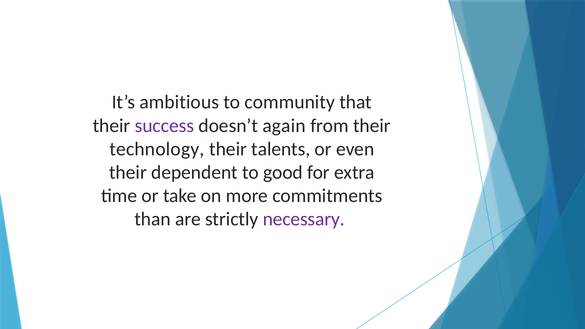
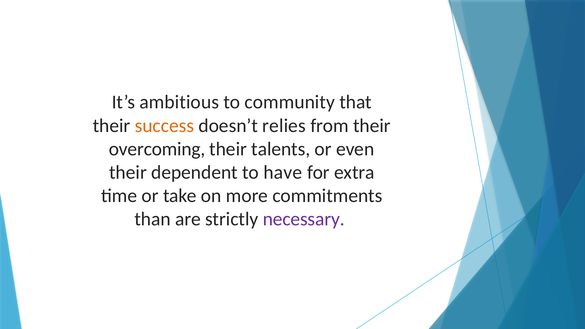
success colour: purple -> orange
again: again -> relies
technology: technology -> overcoming
good: good -> have
